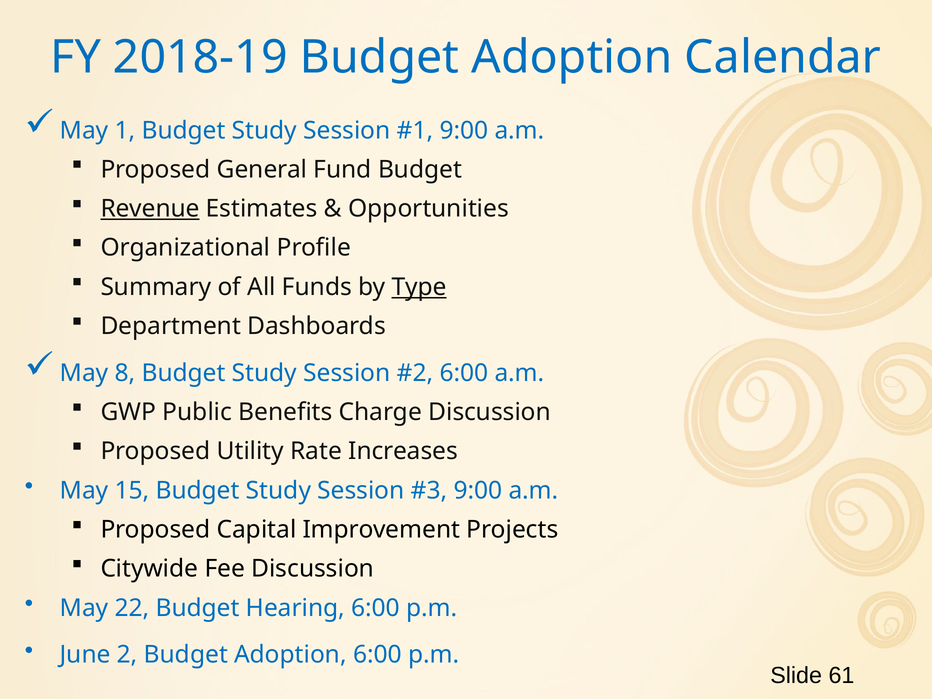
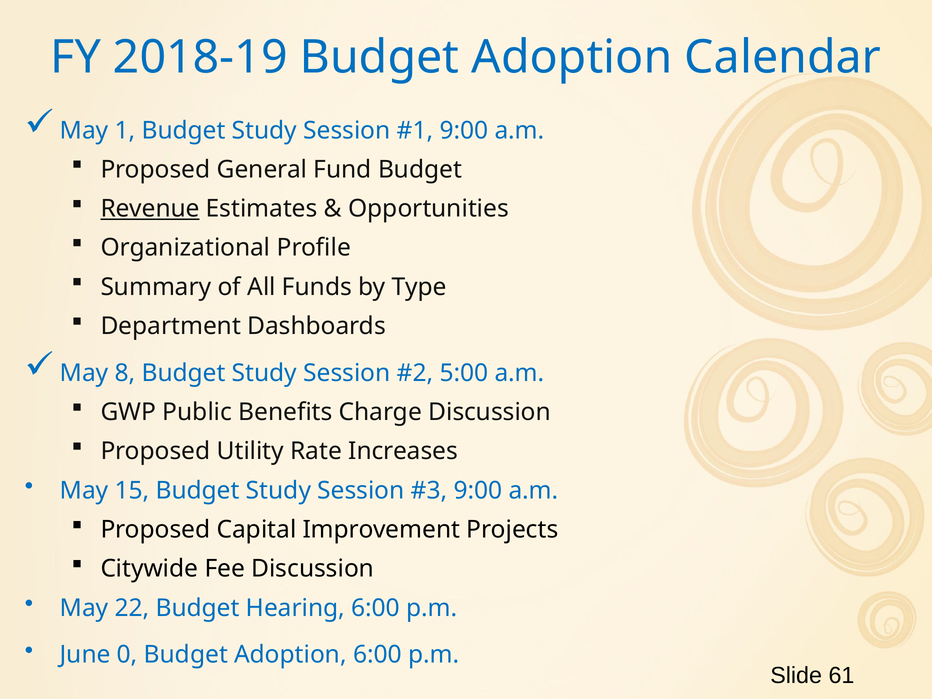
Type underline: present -> none
6:00 at (464, 373): 6:00 -> 5:00
2: 2 -> 0
